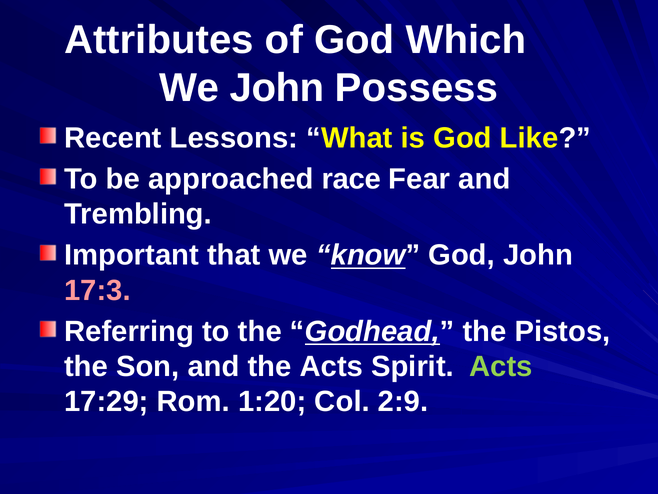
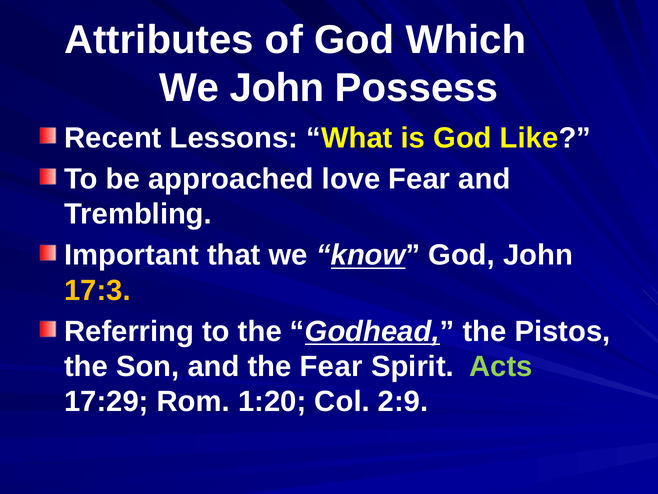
race: race -> love
17:3 colour: pink -> yellow
the Acts: Acts -> Fear
